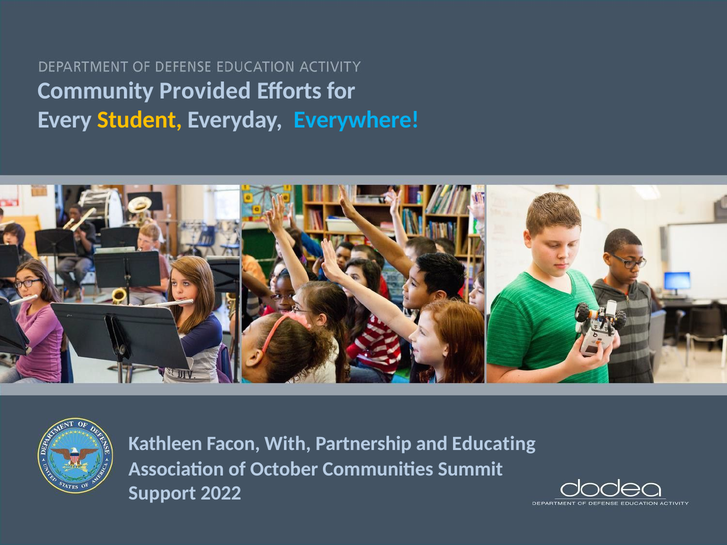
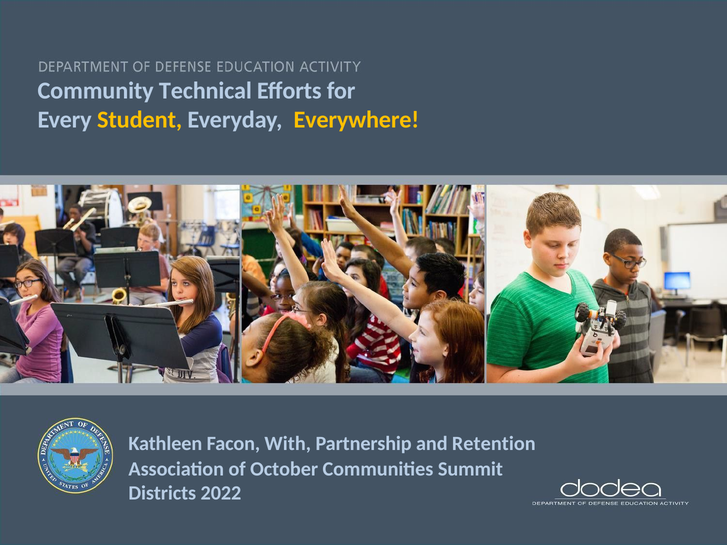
Provided: Provided -> Technical
Everywhere colour: light blue -> yellow
Educating: Educating -> Retention
Support: Support -> Districts
